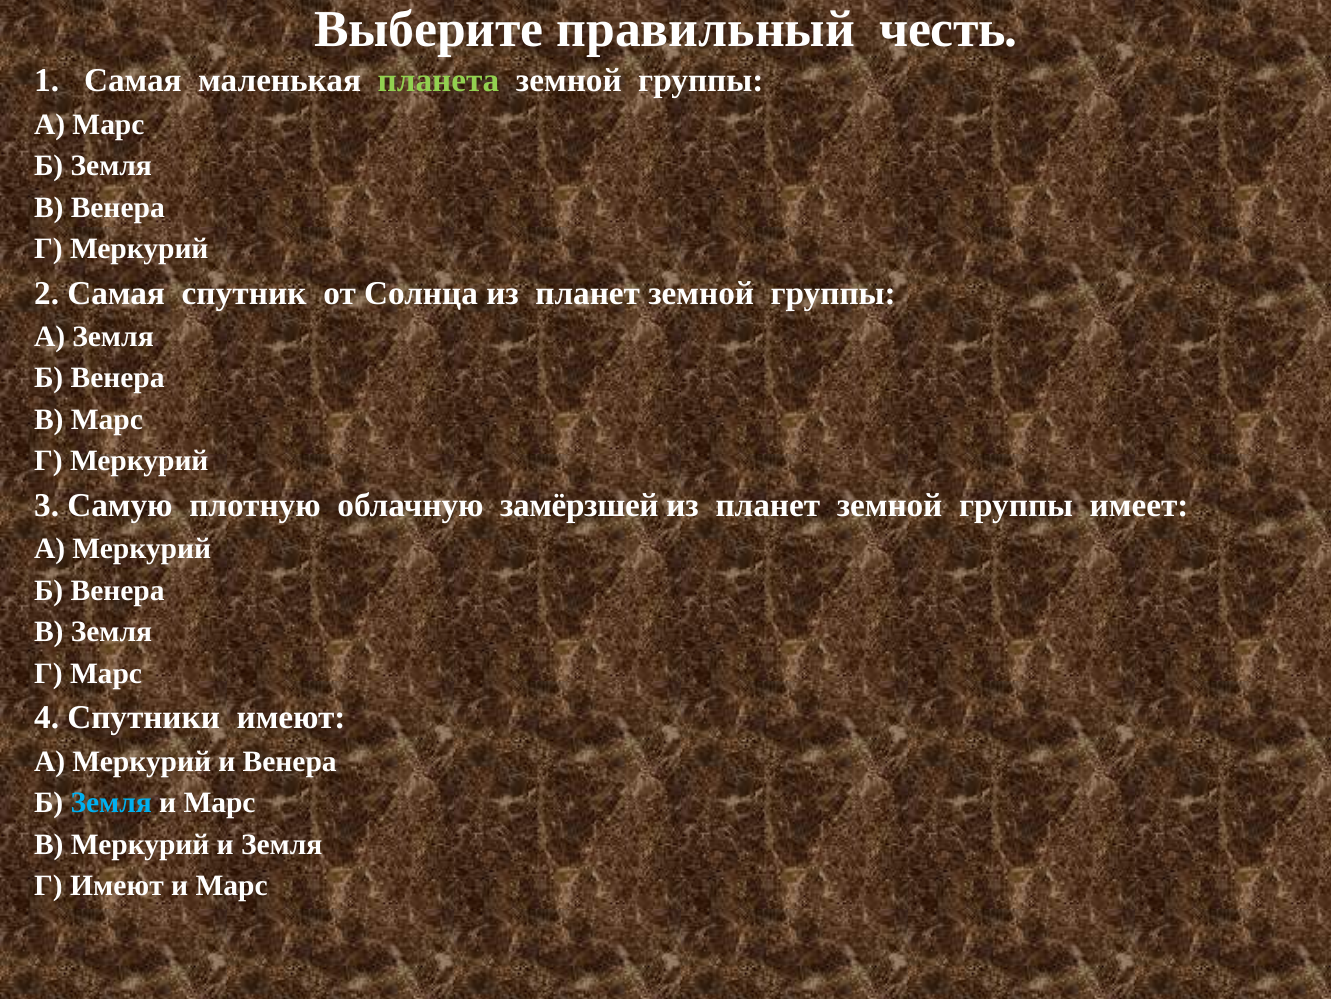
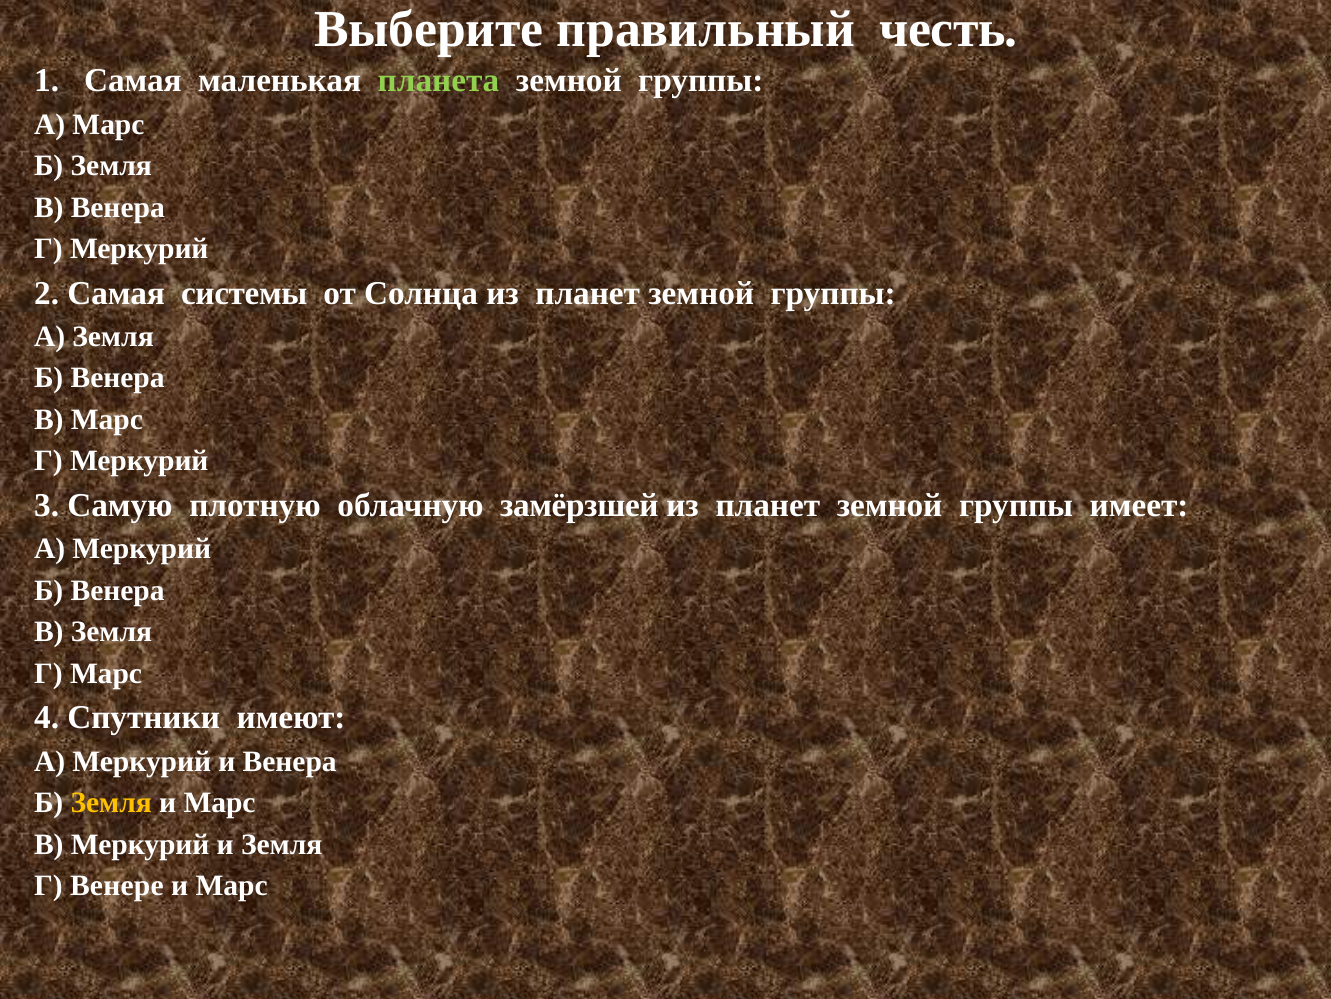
спутник: спутник -> системы
Земля at (111, 802) colour: light blue -> yellow
Г Имеют: Имеют -> Венере
